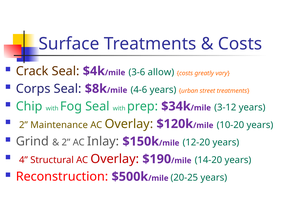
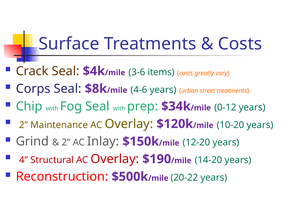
allow: allow -> items
3-12: 3-12 -> 0-12
20-25: 20-25 -> 20-22
